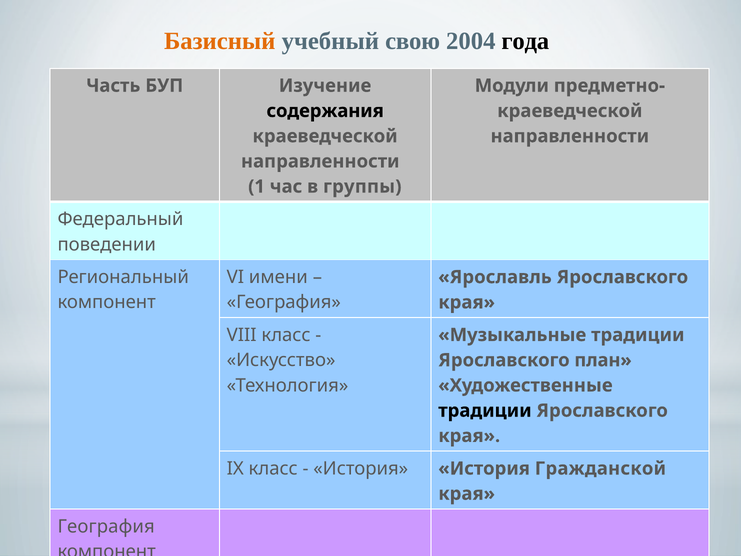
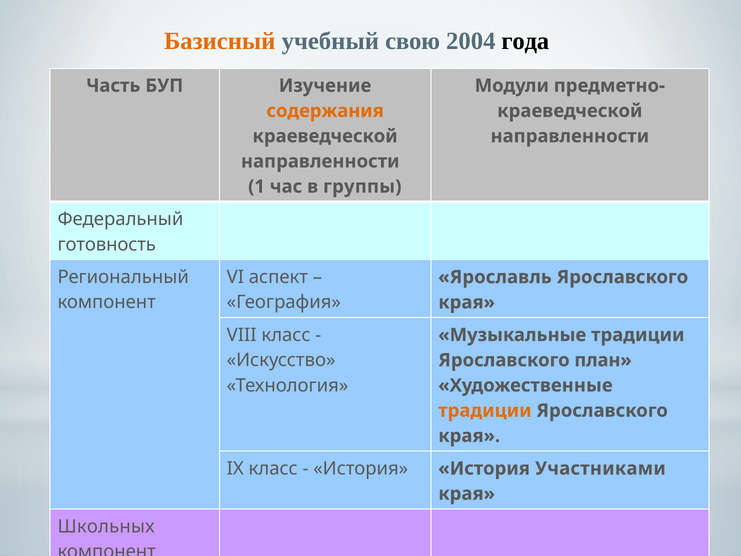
содержания colour: black -> orange
поведении: поведении -> готовность
имени: имени -> аспект
традиции at (485, 410) colour: black -> orange
Гражданской: Гражданской -> Участниками
География at (106, 526): География -> Школьных
